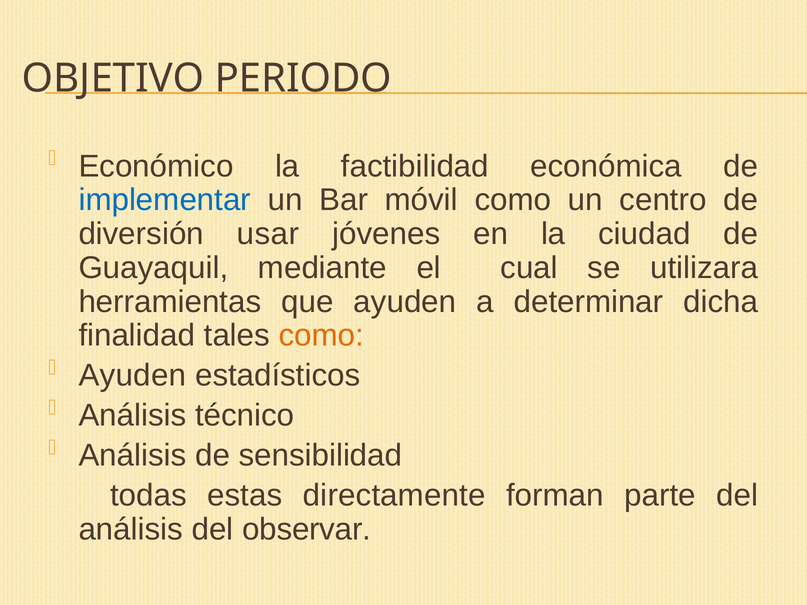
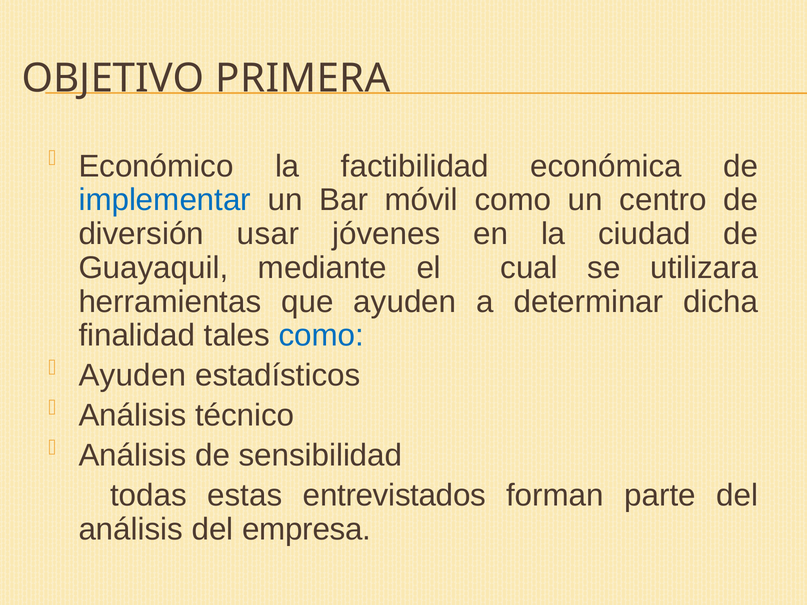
PERIODO: PERIODO -> PRIMERA
como at (321, 336) colour: orange -> blue
directamente: directamente -> entrevistados
observar: observar -> empresa
